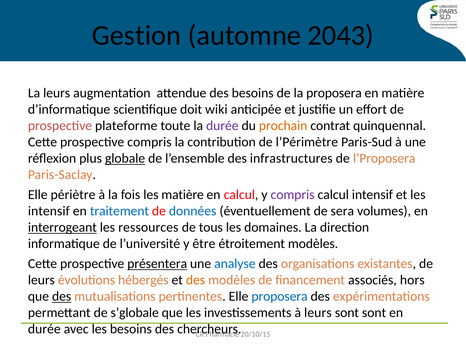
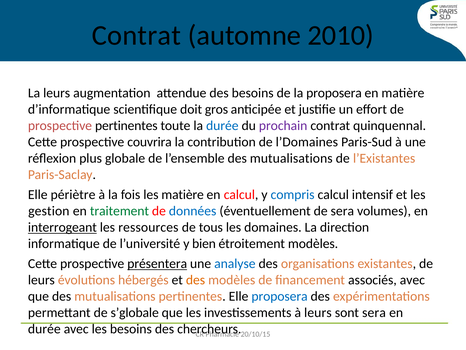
Gestion at (136, 35): Gestion -> Contrat
2043: 2043 -> 2010
wiki: wiki -> gros
prospective plateforme: plateforme -> pertinentes
durée at (222, 126) colour: purple -> blue
prochain colour: orange -> purple
prospective compris: compris -> couvrira
l’Périmètre: l’Périmètre -> l’Domaines
globale underline: present -> none
l’ensemble des infrastructures: infrastructures -> mutualisations
l’Proposera: l’Proposera -> l’Existantes
compris at (293, 194) colour: purple -> blue
intensif at (49, 211): intensif -> gestion
traitement colour: blue -> green
être: être -> bien
associés hors: hors -> avec
des at (62, 296) underline: present -> none
sont sont: sont -> sera
